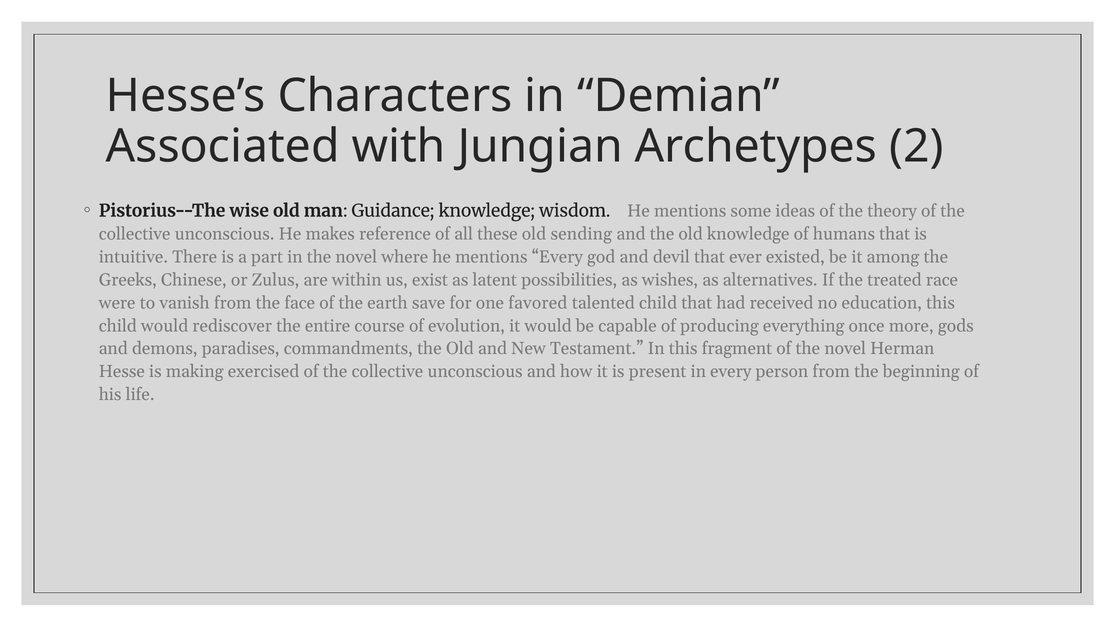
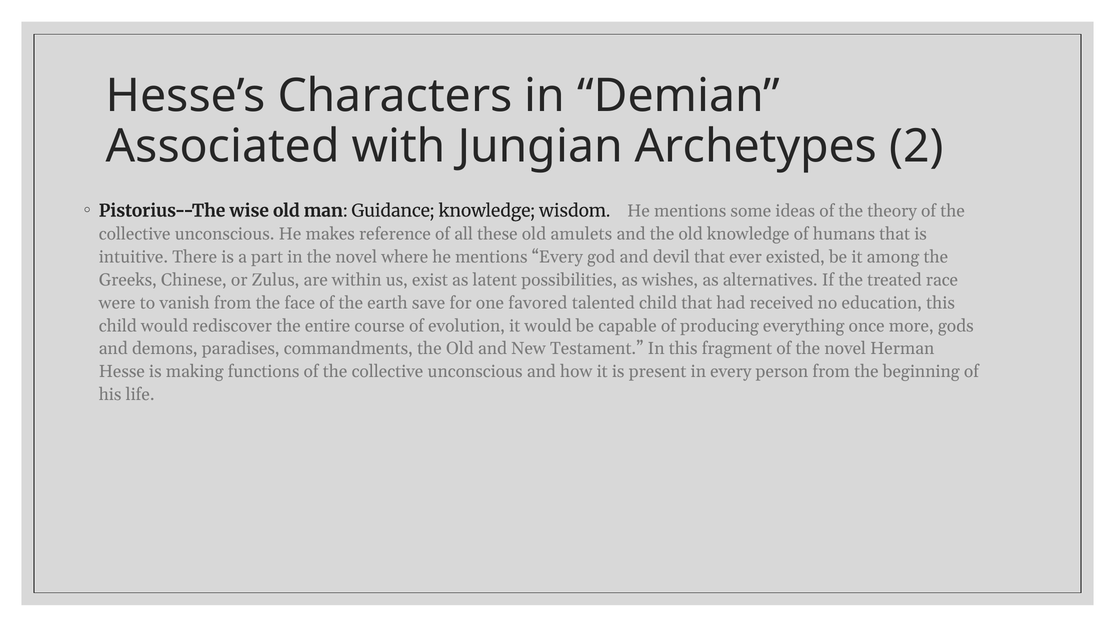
sending: sending -> amulets
exercised: exercised -> functions
